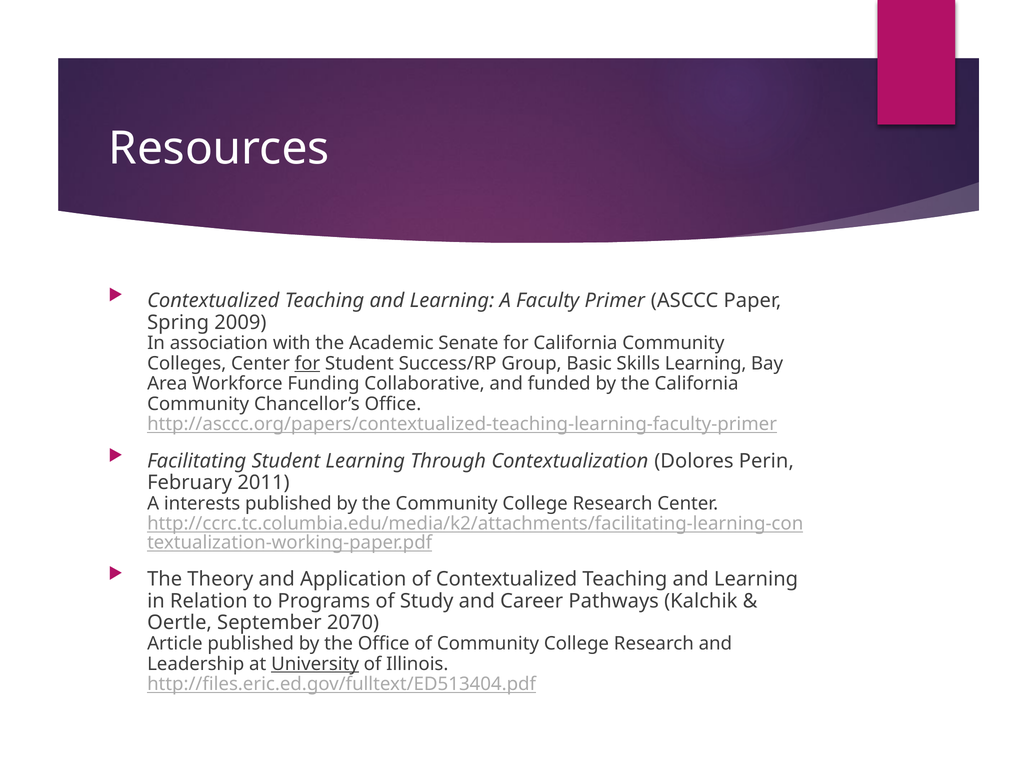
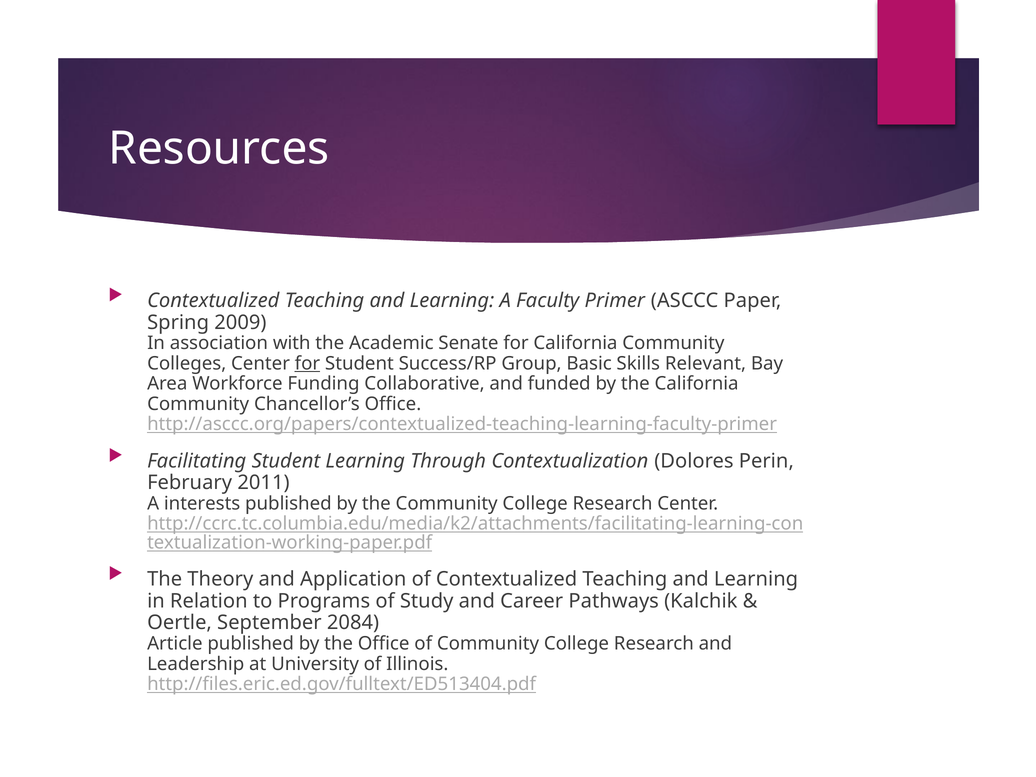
Skills Learning: Learning -> Relevant
2070: 2070 -> 2084
University underline: present -> none
